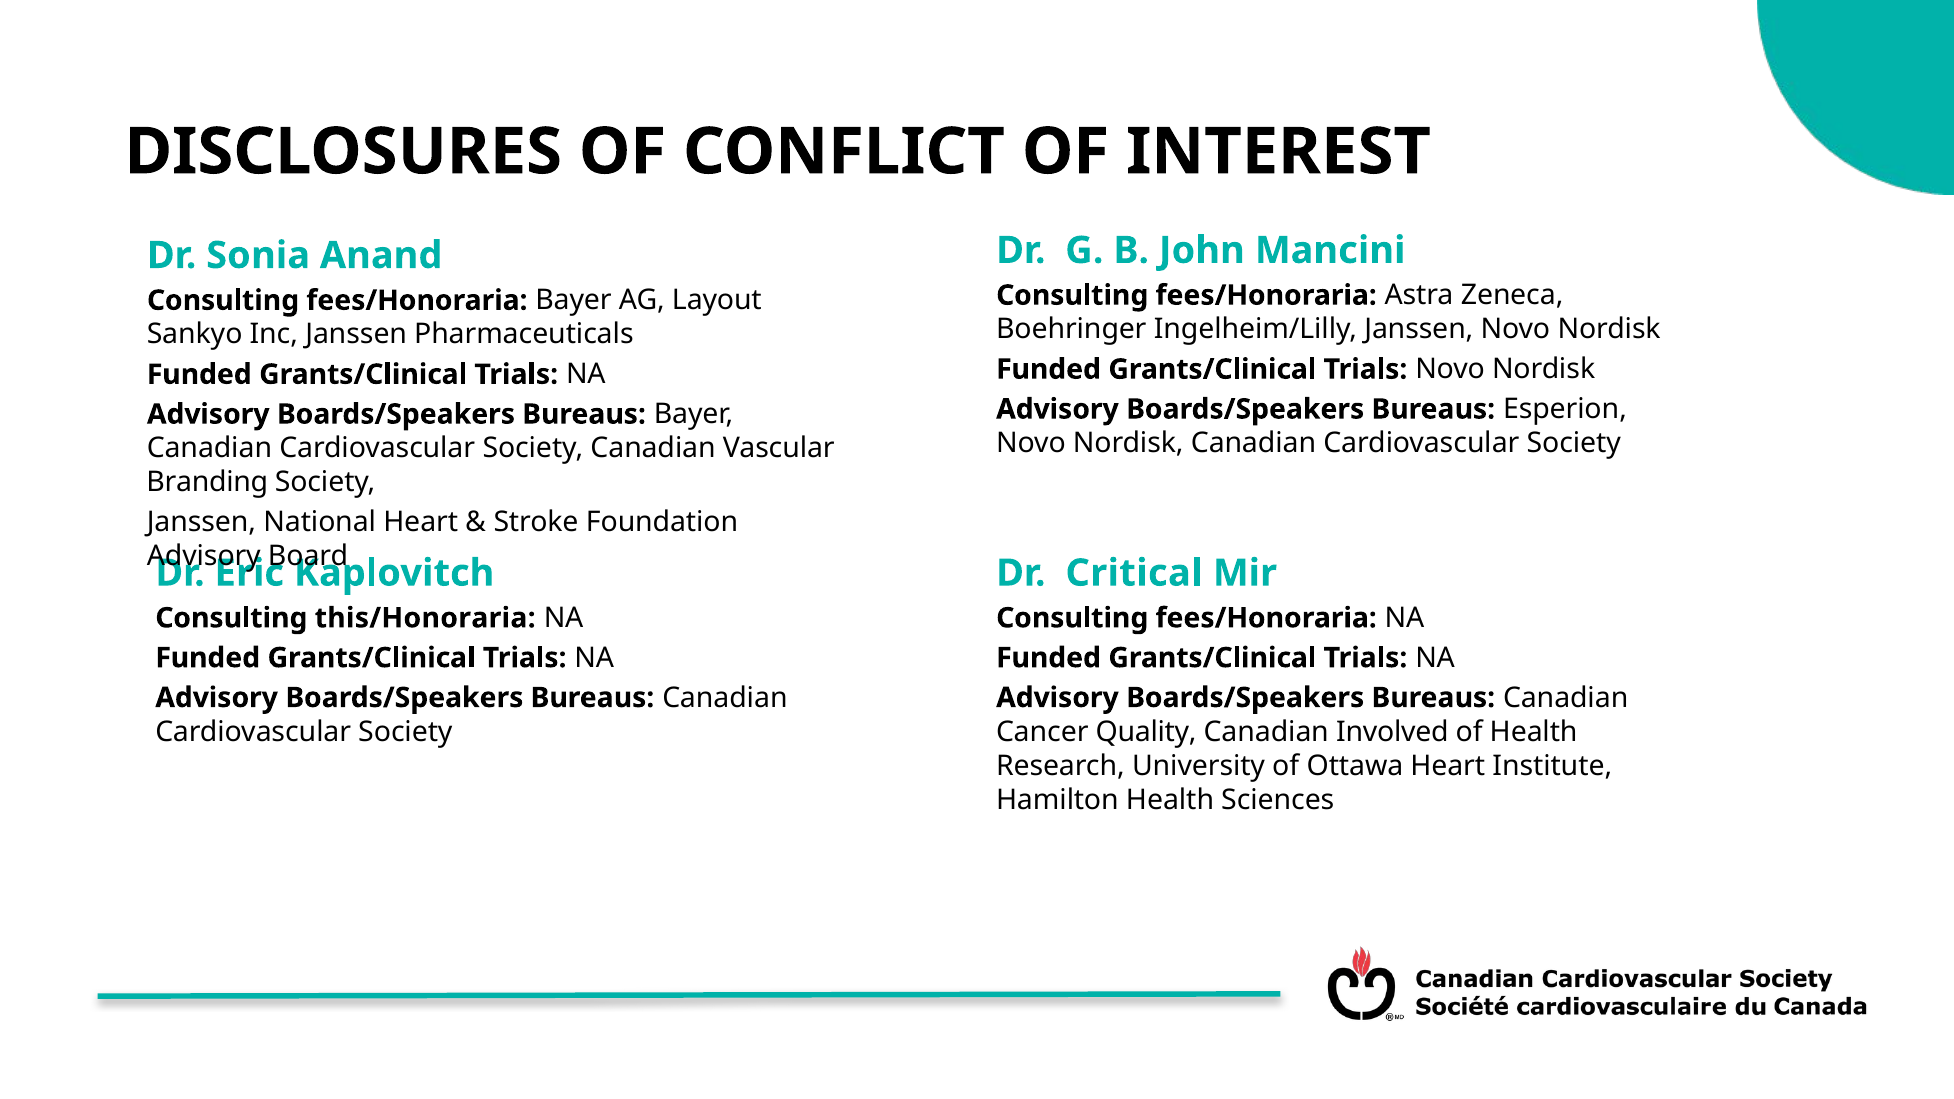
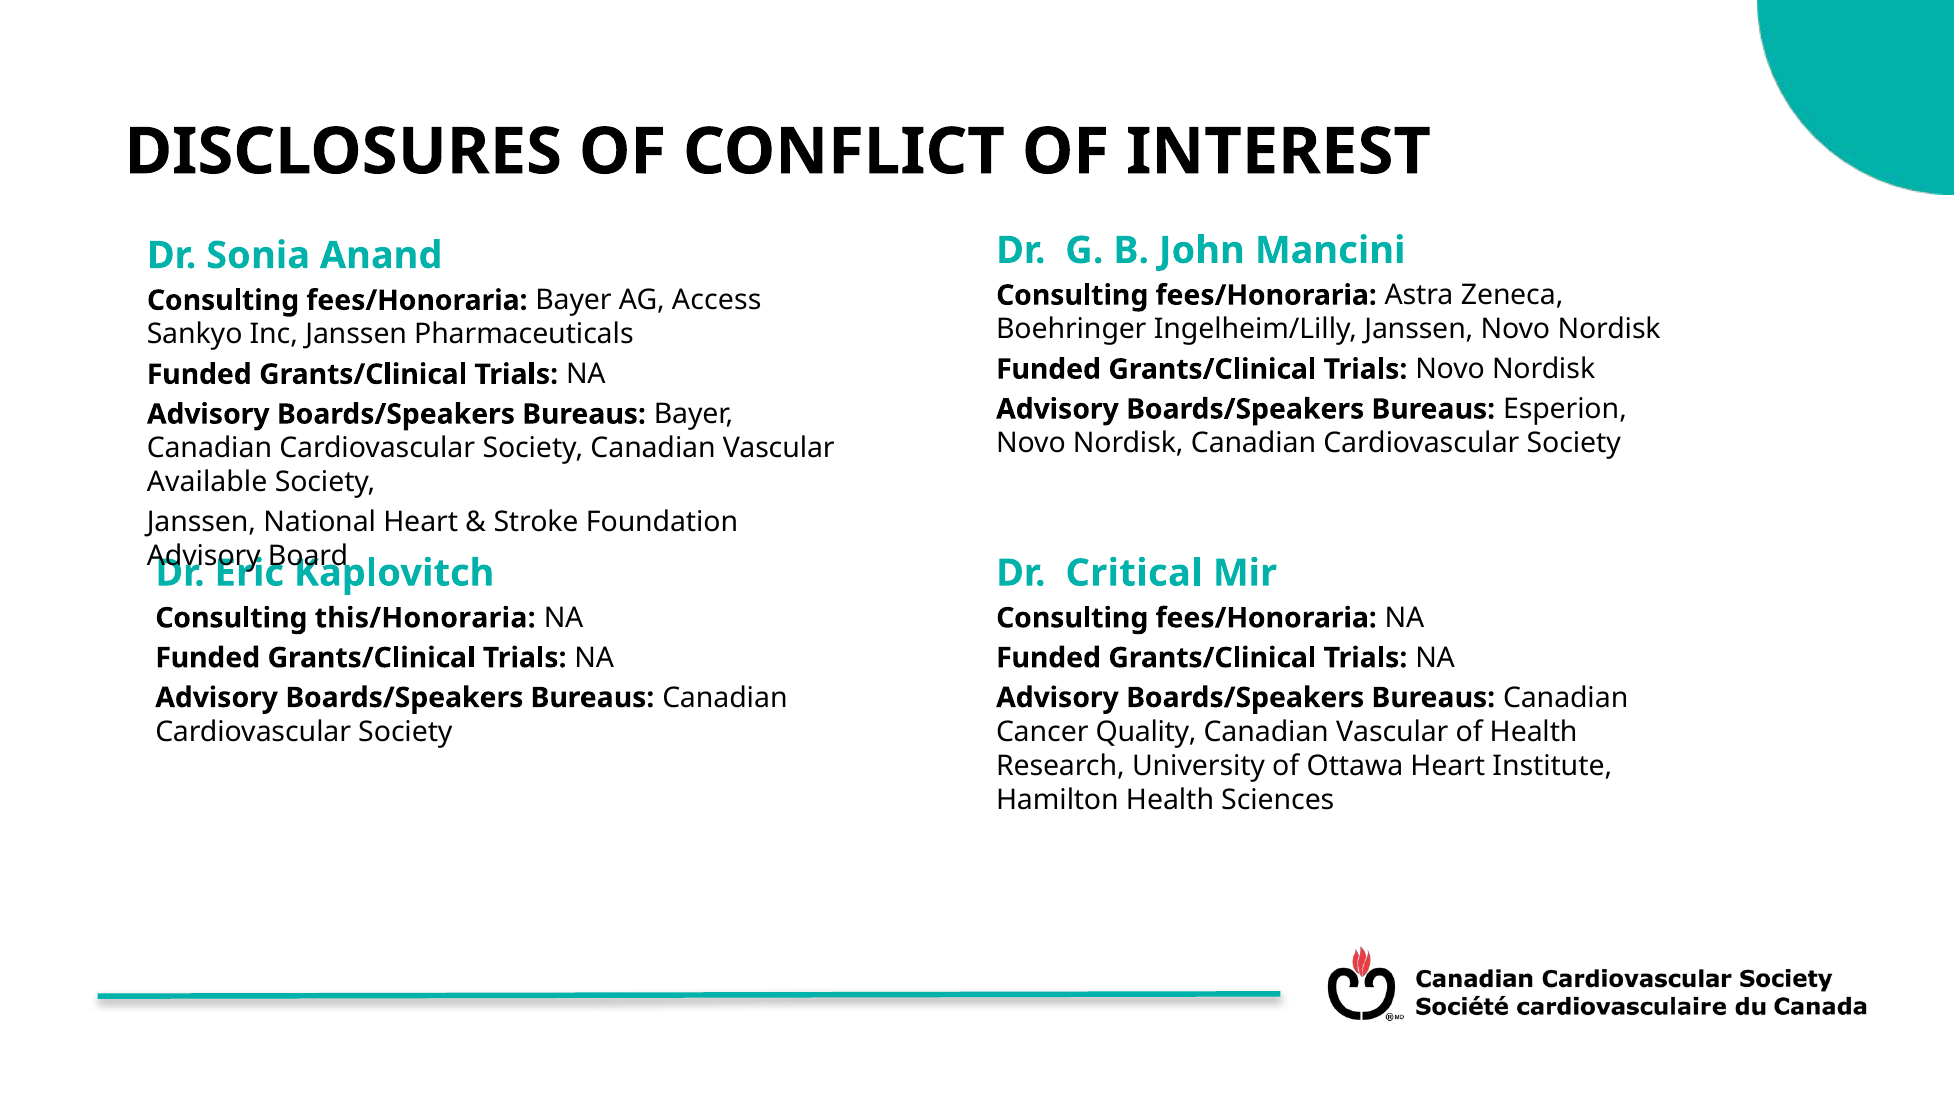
Layout: Layout -> Access
Branding: Branding -> Available
Involved at (1392, 732): Involved -> Vascular
